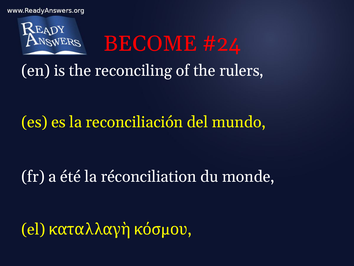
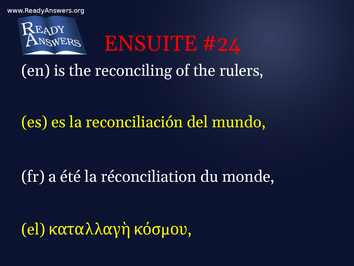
BECOME: BECOME -> ENSUITE
